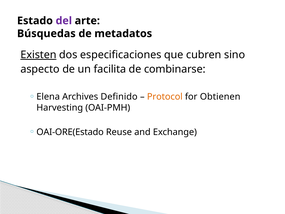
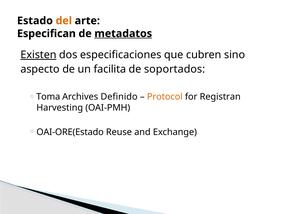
del colour: purple -> orange
Búsquedas: Búsquedas -> Especifican
metadatos underline: none -> present
combinarse: combinarse -> soportados
Elena: Elena -> Toma
Obtienen: Obtienen -> Registran
